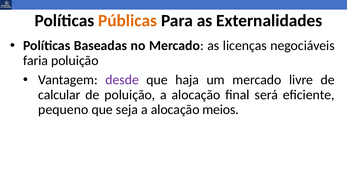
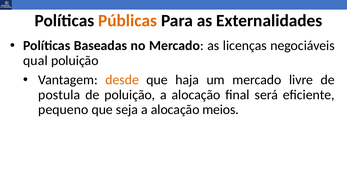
faria: faria -> qual
desde colour: purple -> orange
calcular: calcular -> postula
